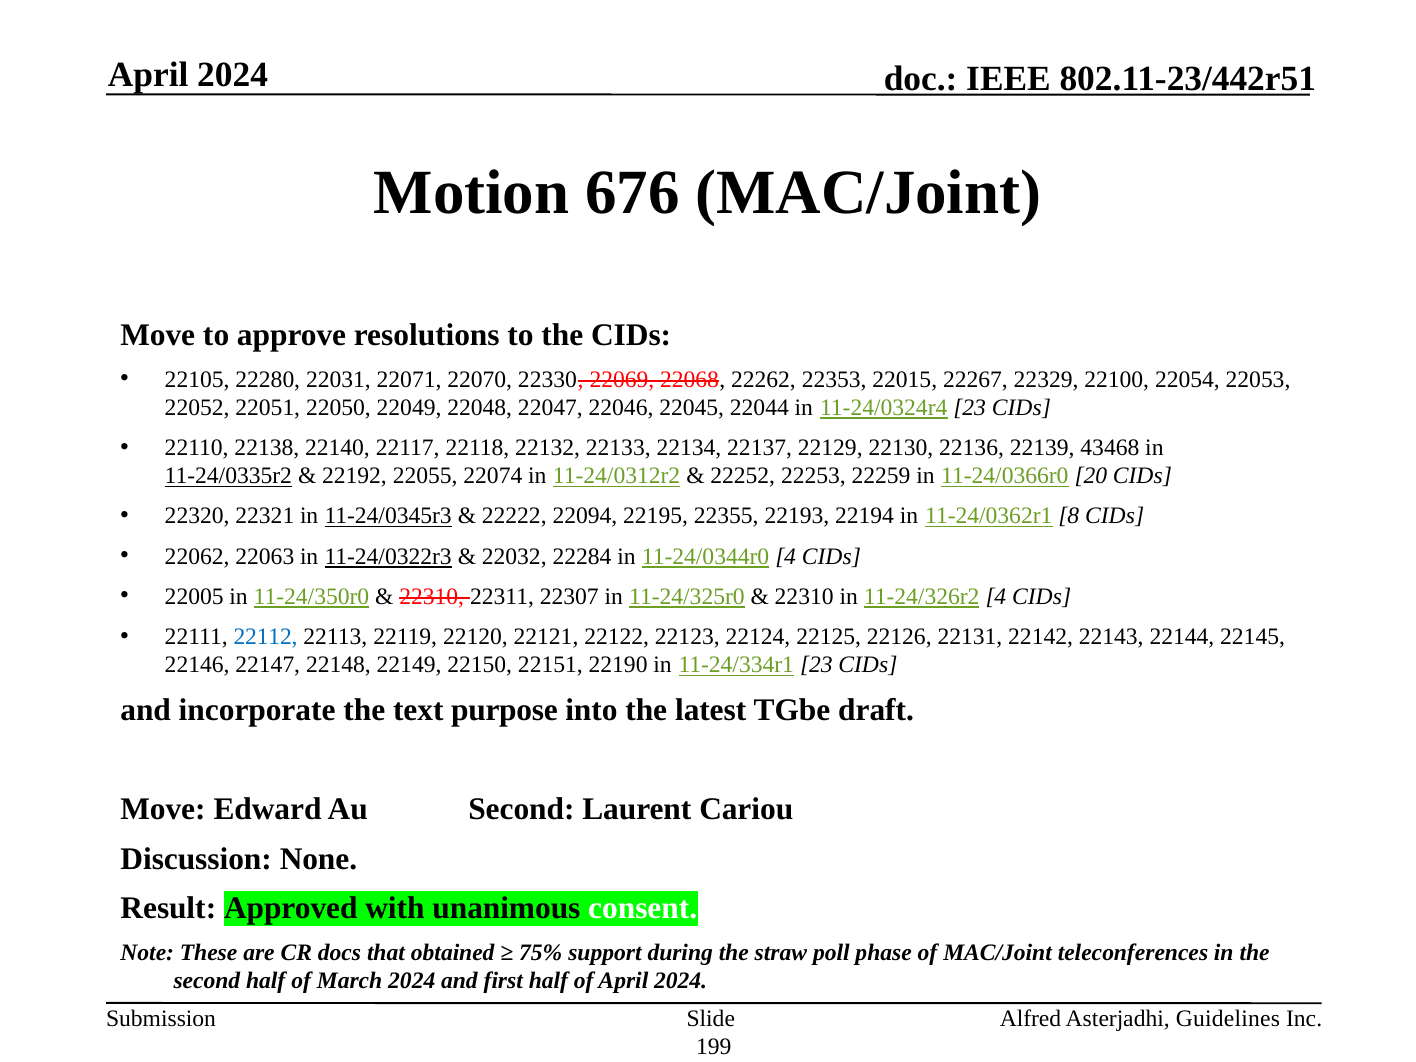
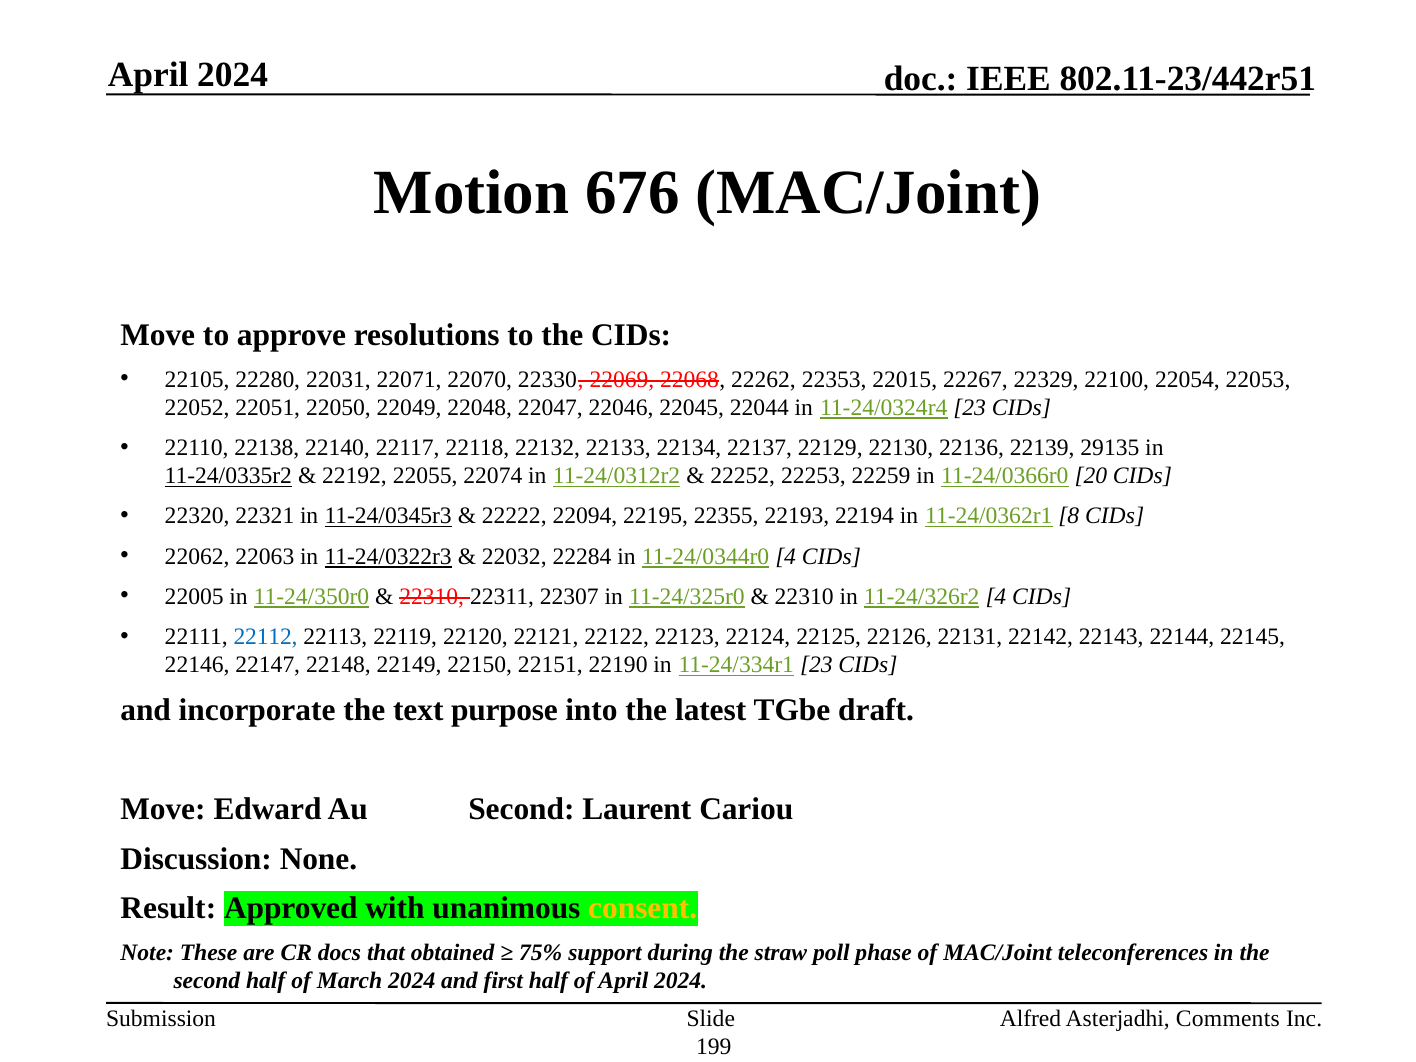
43468: 43468 -> 29135
consent colour: white -> yellow
Guidelines: Guidelines -> Comments
